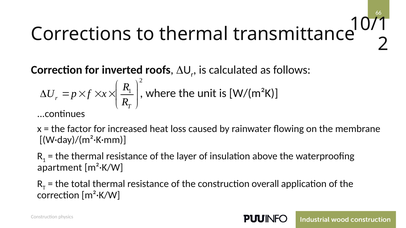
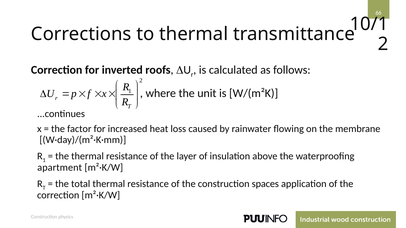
overall: overall -> spaces
